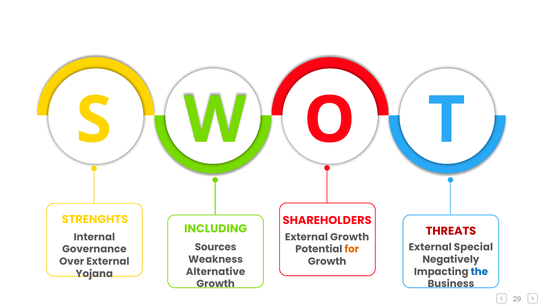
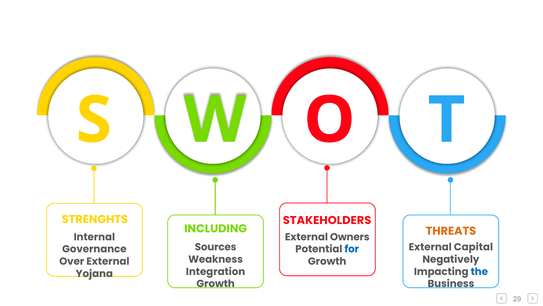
SHAREHOLDERS: SHAREHOLDERS -> STAKEHOLDERS
THREATS colour: red -> orange
External Growth: Growth -> Owners
Special: Special -> Capital
for colour: orange -> blue
Alternative: Alternative -> Integration
